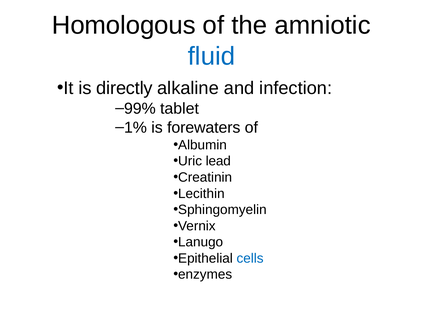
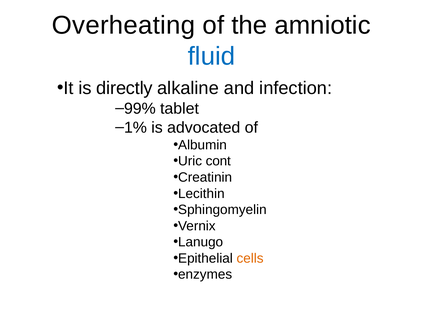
Homologous: Homologous -> Overheating
forewaters: forewaters -> advocated
lead: lead -> cont
cells colour: blue -> orange
